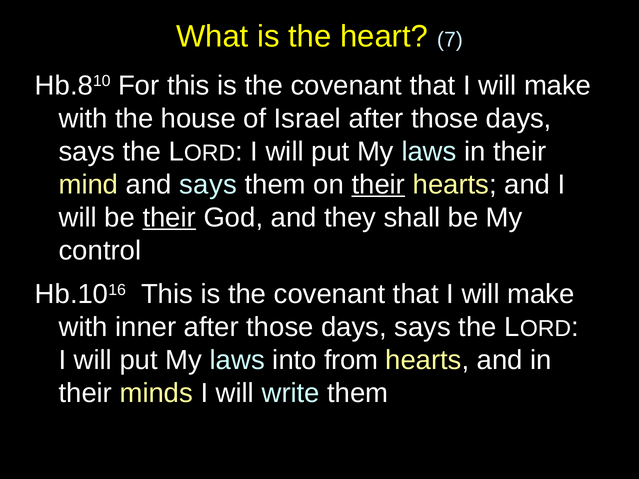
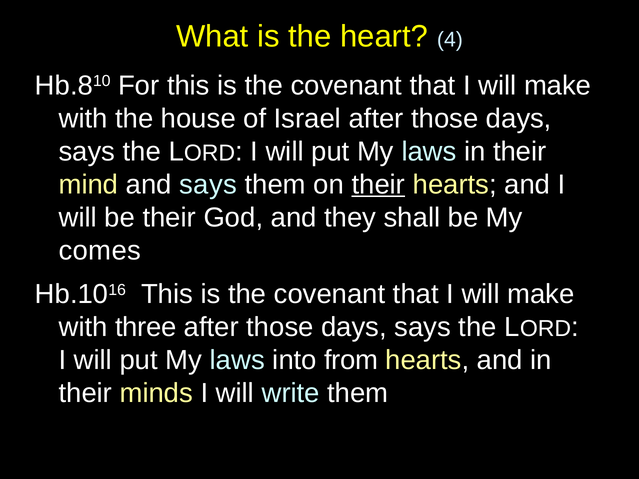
7: 7 -> 4
their at (169, 218) underline: present -> none
control: control -> comes
inner: inner -> three
